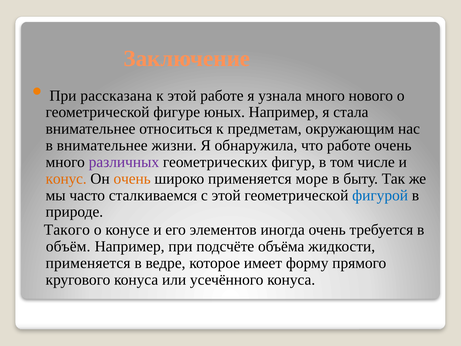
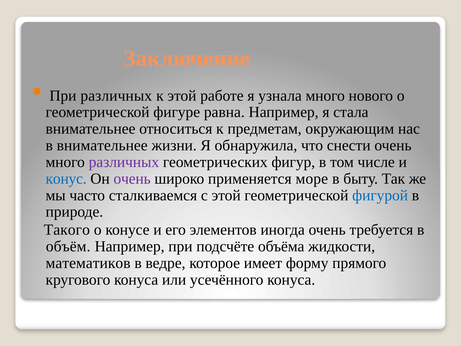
При рассказана: рассказана -> различных
юных: юных -> равна
что работе: работе -> снести
конус colour: orange -> blue
очень at (132, 179) colour: orange -> purple
применяется at (88, 263): применяется -> математиков
